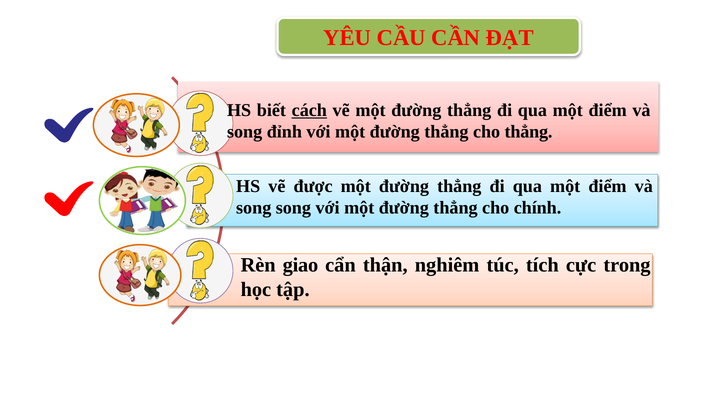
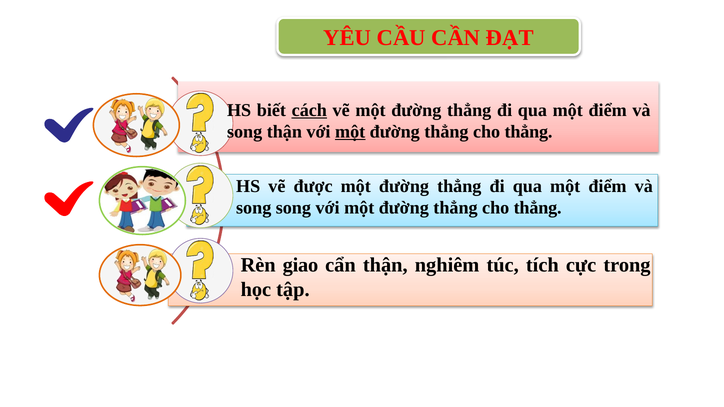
song đỉnh: đỉnh -> thận
một at (350, 132) underline: none -> present
chính at (538, 208): chính -> thẳng
